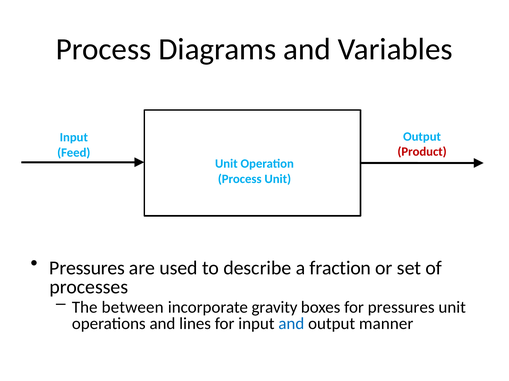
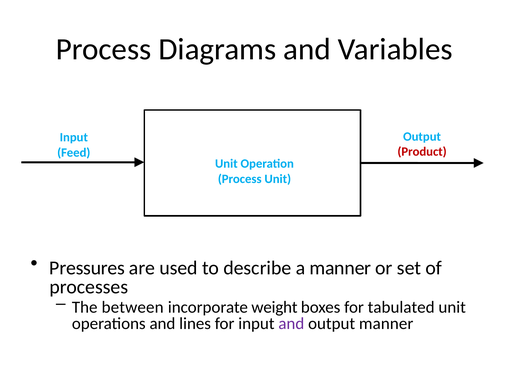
a fraction: fraction -> manner
gravity: gravity -> weight
for pressures: pressures -> tabulated
and at (291, 324) colour: blue -> purple
